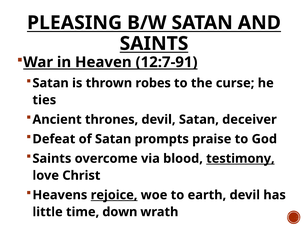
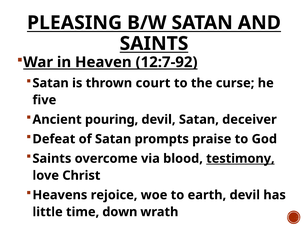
12:7-91: 12:7-91 -> 12:7-92
robes: robes -> court
ties: ties -> five
thrones: thrones -> pouring
rejoice underline: present -> none
